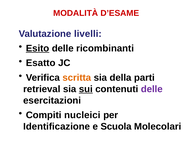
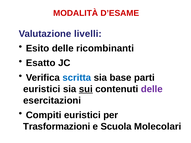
Esito underline: present -> none
scritta colour: orange -> blue
della: della -> base
retrieval at (42, 89): retrieval -> euristici
Compiti nucleici: nucleici -> euristici
Identificazione: Identificazione -> Trasformazioni
